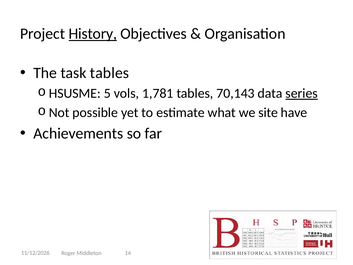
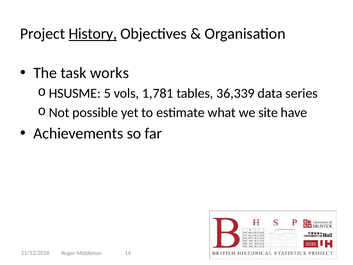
task tables: tables -> works
70,143: 70,143 -> 36,339
series underline: present -> none
